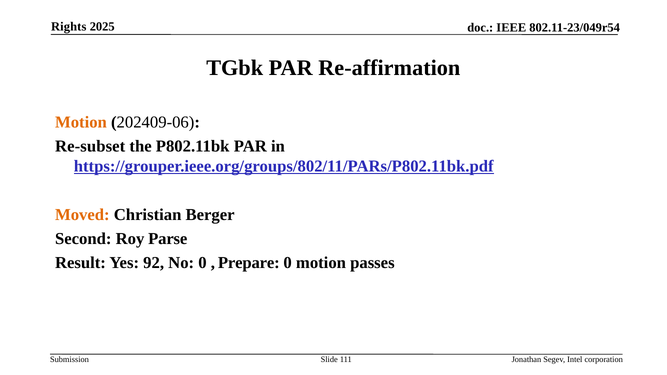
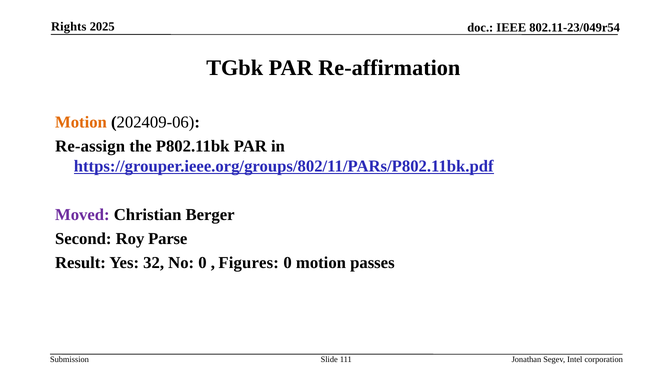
Re-subset: Re-subset -> Re-assign
Moved colour: orange -> purple
92: 92 -> 32
Prepare: Prepare -> Figures
